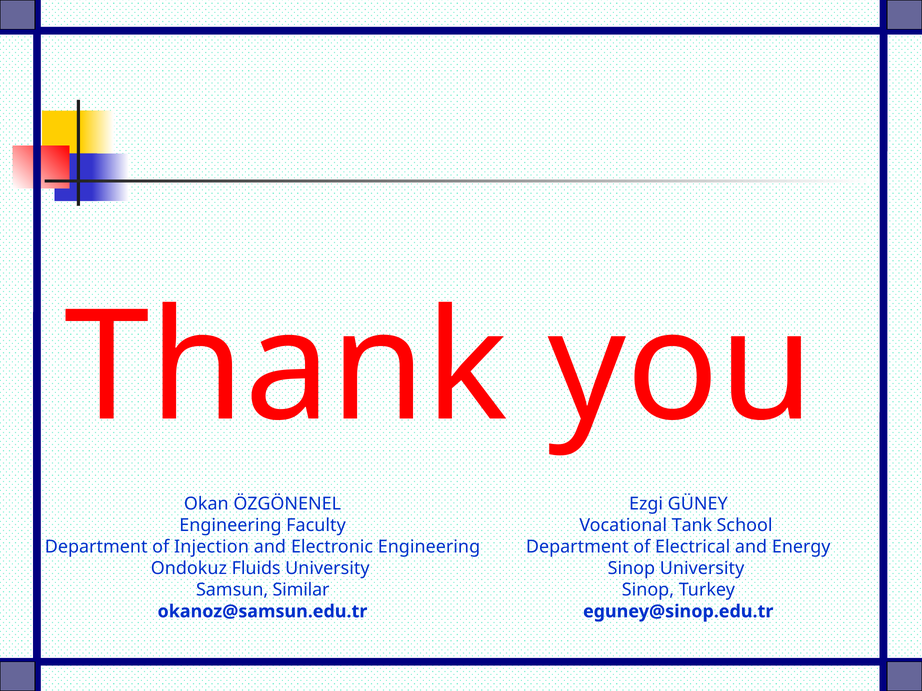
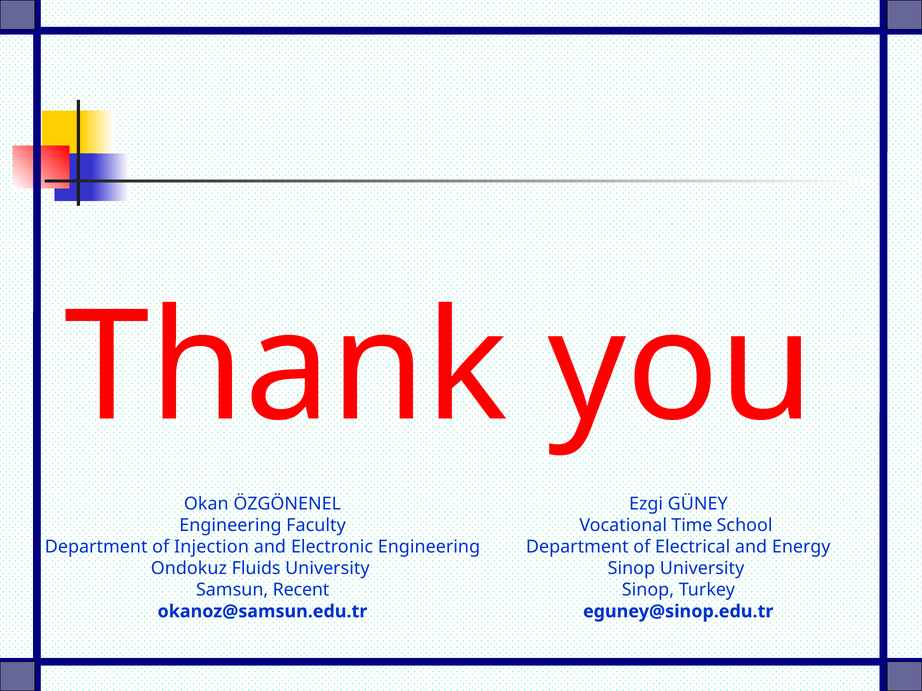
Tank: Tank -> Time
Similar: Similar -> Recent
